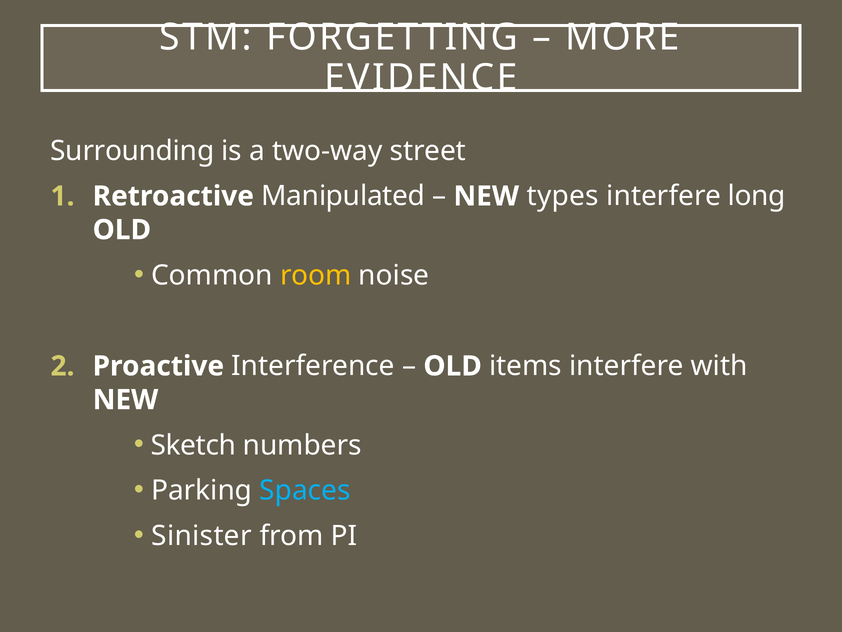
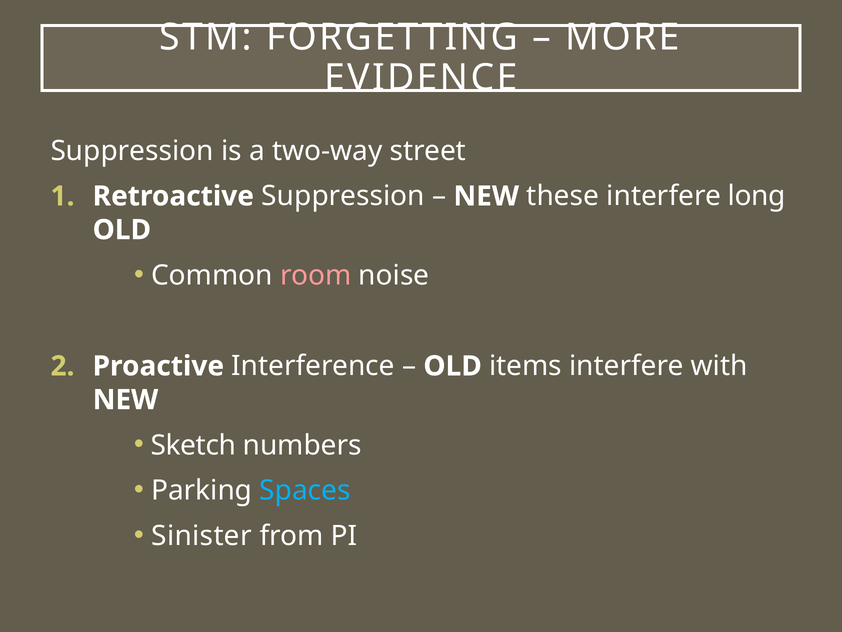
Surrounding at (132, 151): Surrounding -> Suppression
Retroactive Manipulated: Manipulated -> Suppression
types: types -> these
room colour: yellow -> pink
